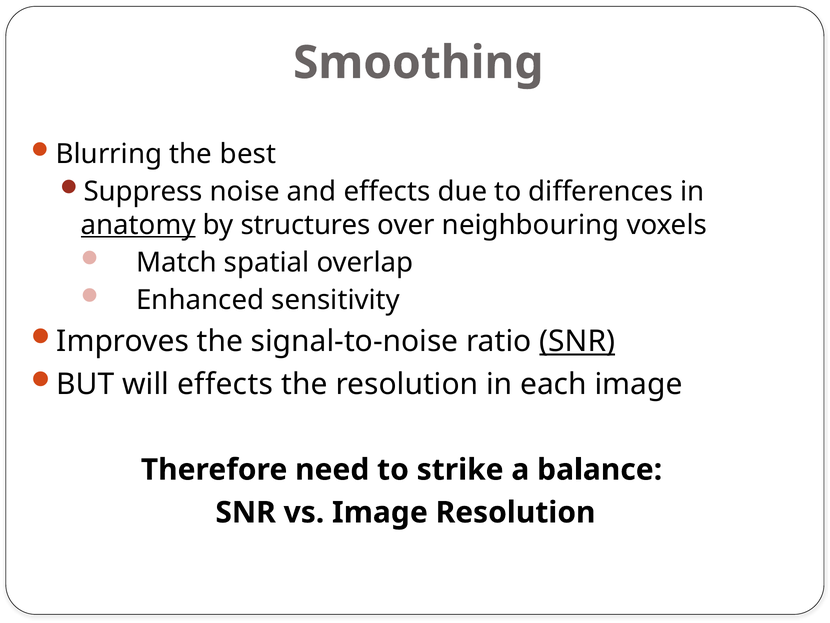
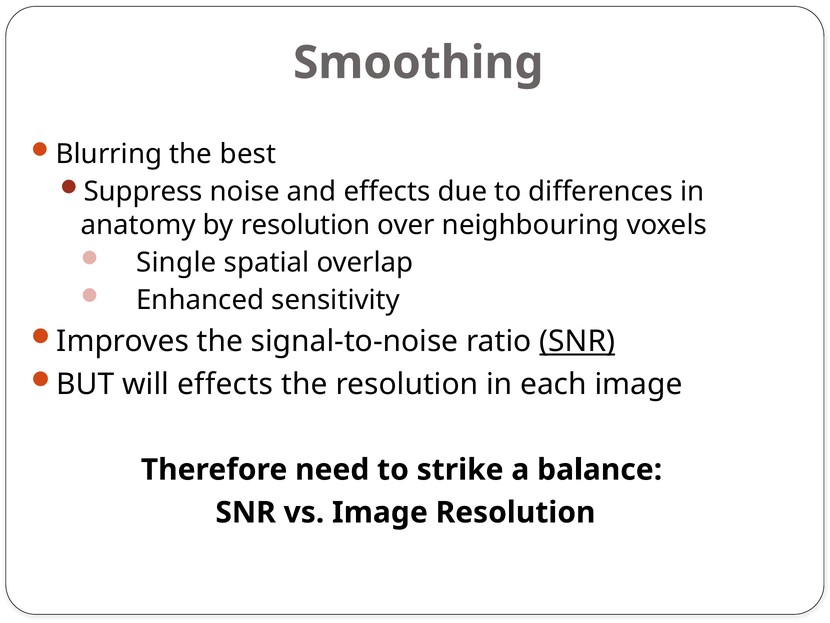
anatomy underline: present -> none
by structures: structures -> resolution
Match: Match -> Single
